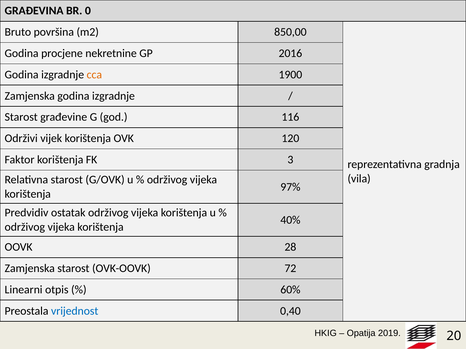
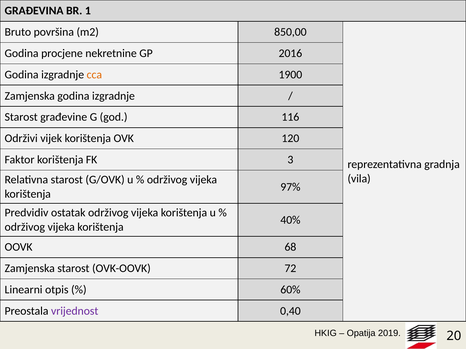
0: 0 -> 1
28: 28 -> 68
vrijednost colour: blue -> purple
